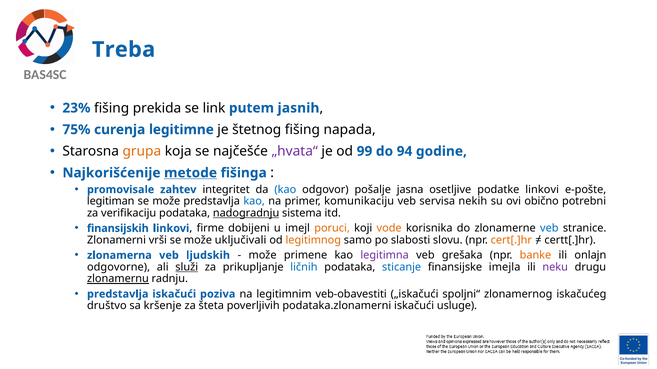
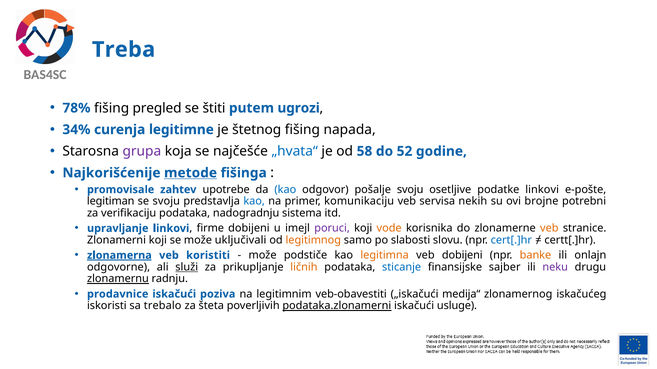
23%: 23% -> 78%
prekida: prekida -> pregled
link: link -> štiti
jasnih: jasnih -> ugrozi
75%: 75% -> 34%
grupa colour: orange -> purple
„hvata“ colour: purple -> blue
99: 99 -> 58
94: 94 -> 52
integritet: integritet -> upotrebe
pošalje jasna: jasna -> svoju
može at (166, 202): može -> svoju
obično: obično -> brojne
nadogradnju underline: present -> none
finansijskih: finansijskih -> upravljanje
poruci colour: orange -> purple
veb at (549, 229) colour: blue -> orange
Zlonamerni vrši: vrši -> koji
cert[.]hr colour: orange -> blue
zlonamerna underline: none -> present
ljudskih: ljudskih -> koristiti
primene: primene -> podstiče
legitimna colour: purple -> orange
veb grešaka: grešaka -> dobijeni
ličnih colour: blue -> orange
imejla: imejla -> sajber
predstavlja at (118, 294): predstavlja -> prodavnice
spoljni“: spoljni“ -> medija“
društvo: društvo -> iskoristi
kršenje: kršenje -> trebalo
podataka.zlonamerni underline: none -> present
